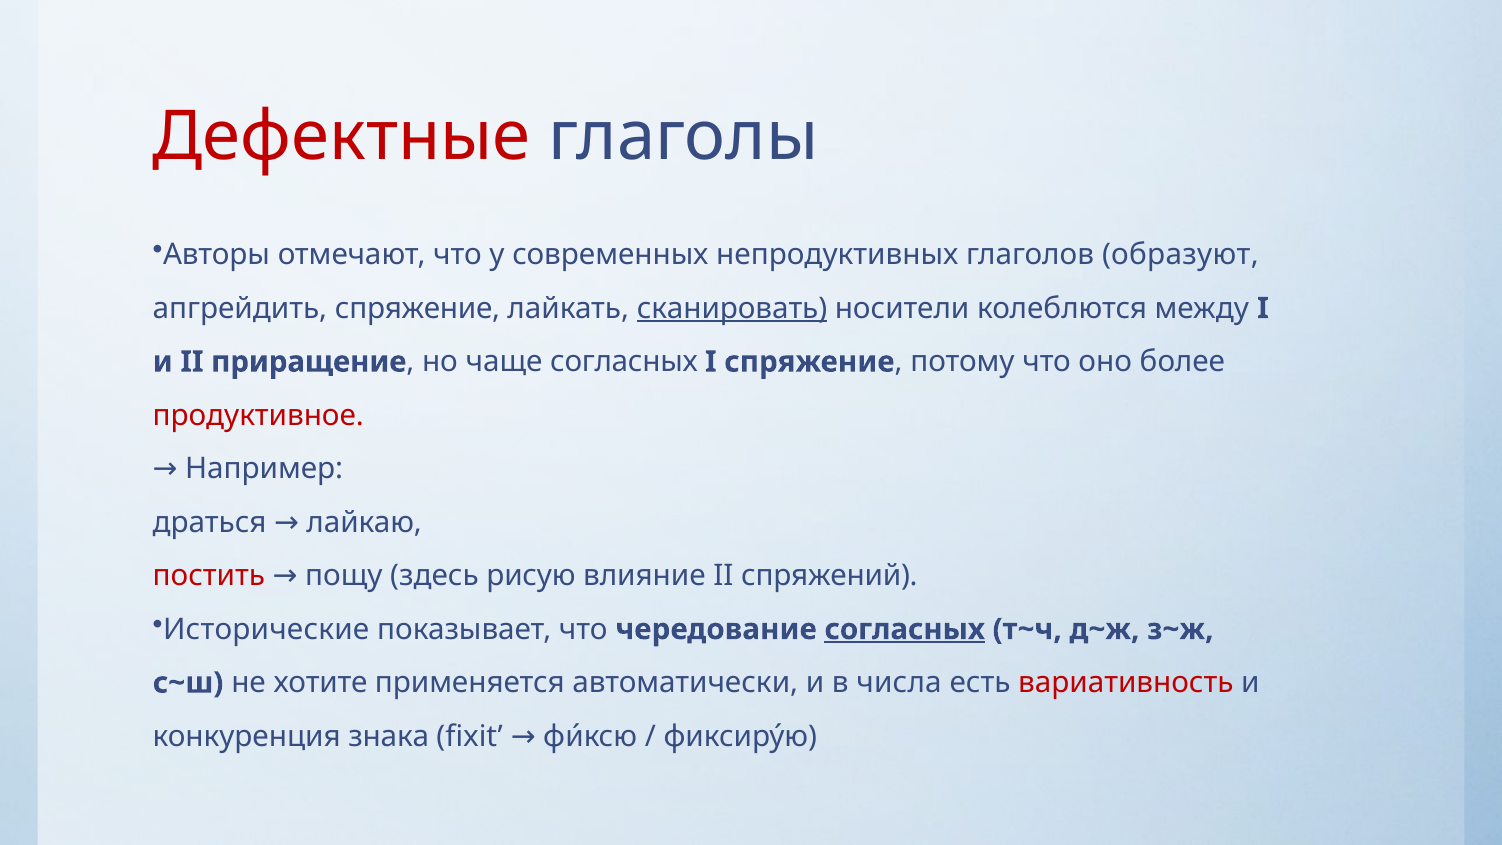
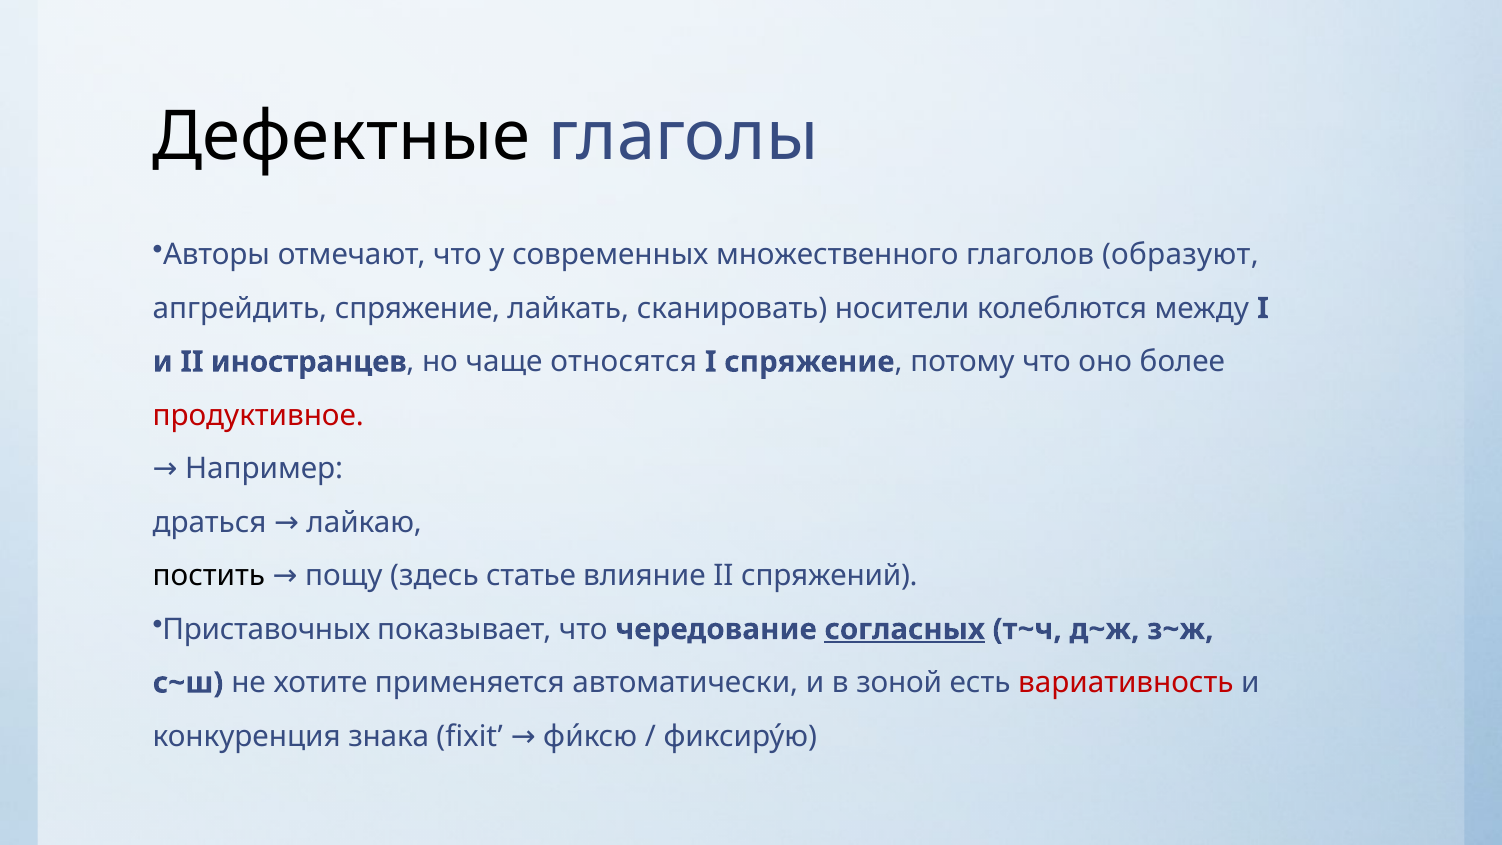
Дефектные colour: red -> black
непродуктивных: непродуктивных -> множественного
сканировать underline: present -> none
приращение: приращение -> иностранцев
чаще согласных: согласных -> относятся
постить colour: red -> black
рисую: рисую -> статье
Исторические: Исторические -> Приставочных
числа: числа -> зоной
